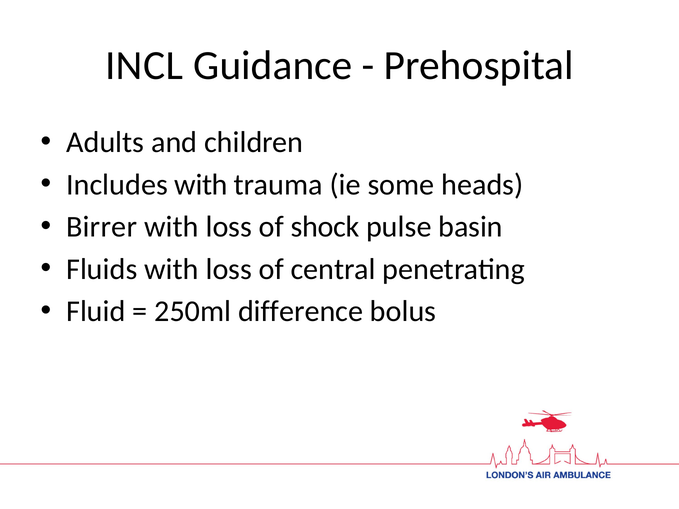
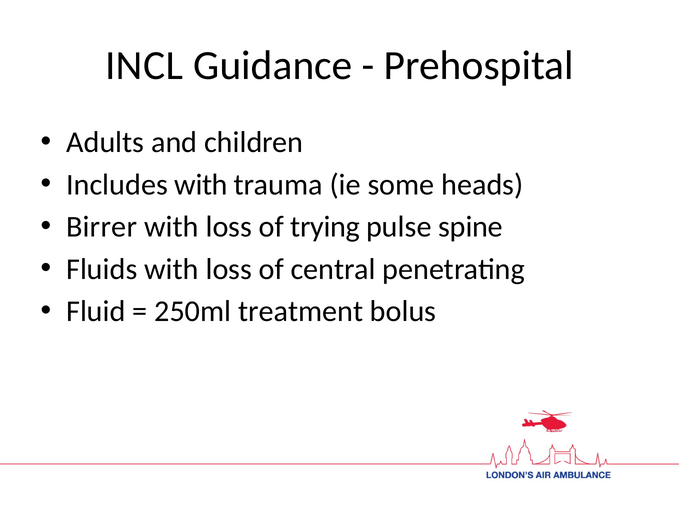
shock: shock -> trying
basin: basin -> spine
difference: difference -> treatment
